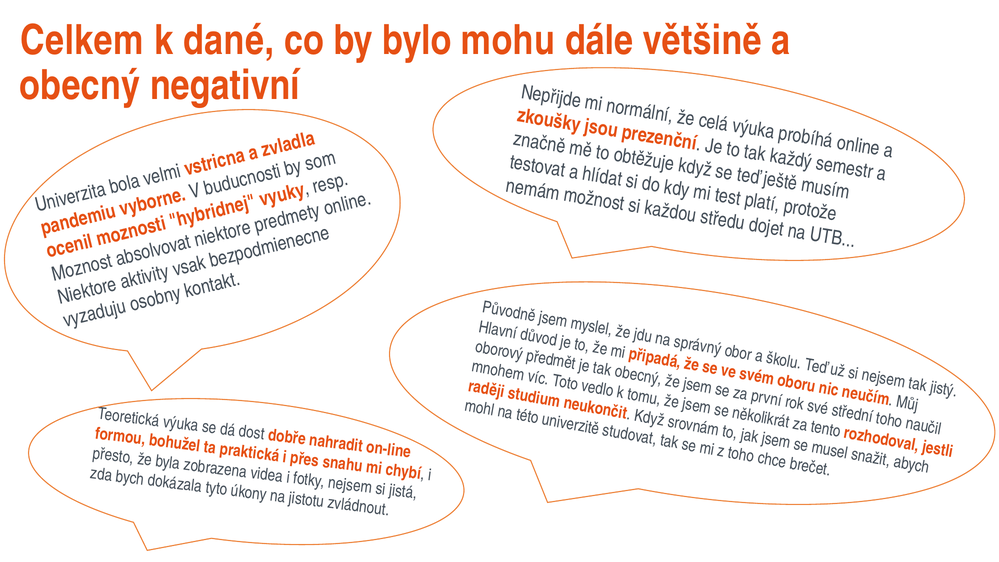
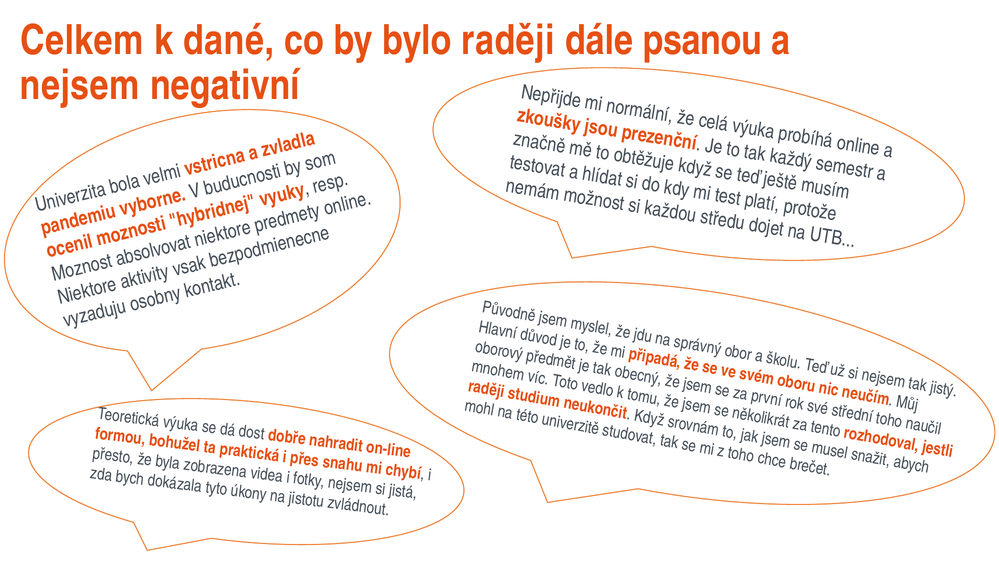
bylo mohu: mohu -> raději
většině: většině -> psanou
obecný at (80, 85): obecný -> nejsem
